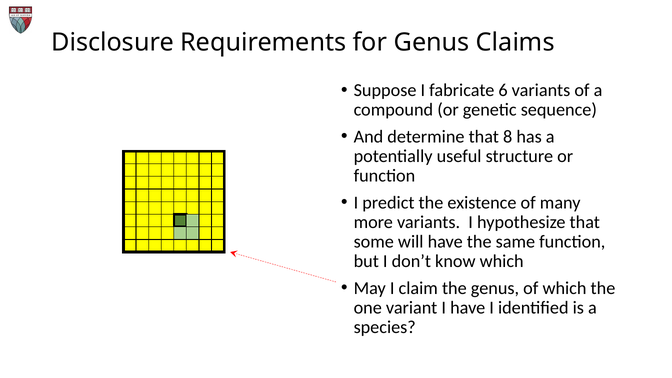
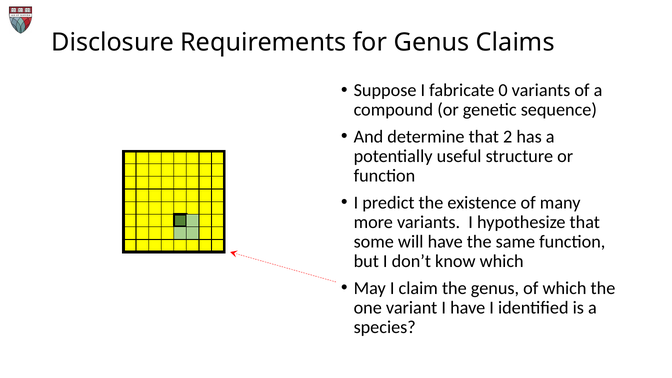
6: 6 -> 0
8: 8 -> 2
